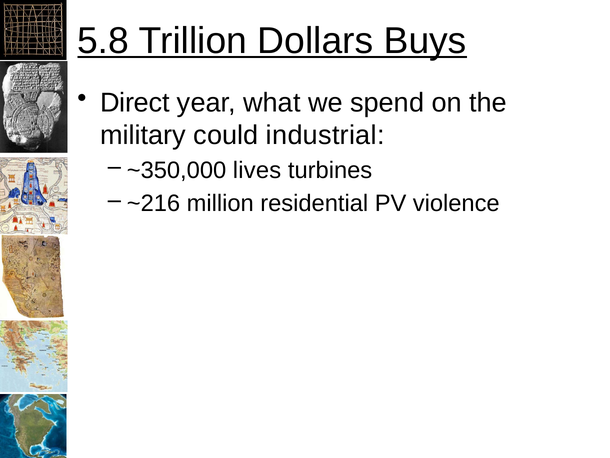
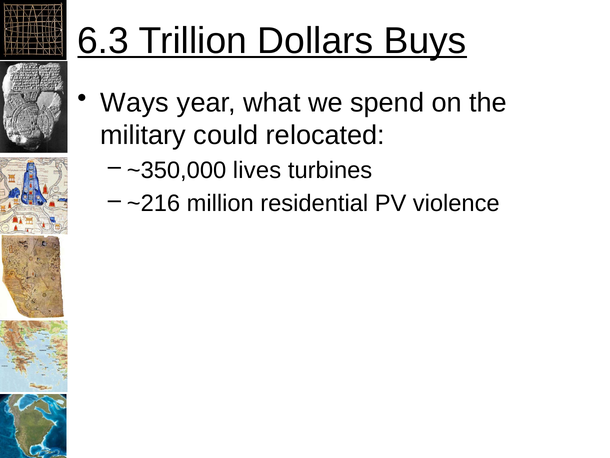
5.8: 5.8 -> 6.3
Direct: Direct -> Ways
industrial: industrial -> relocated
